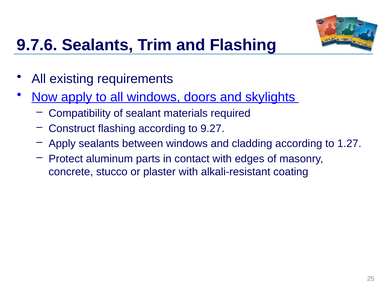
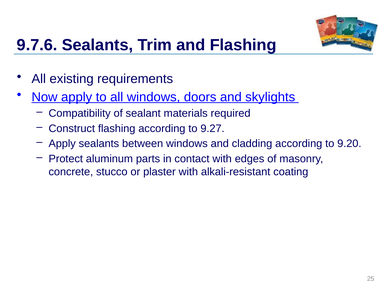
1.27: 1.27 -> 9.20
